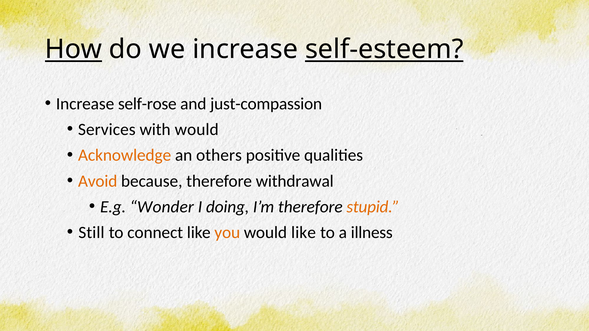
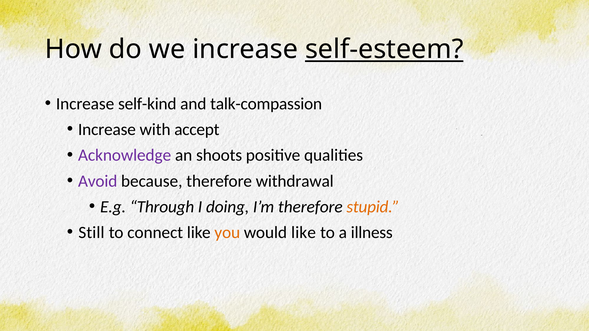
How underline: present -> none
self-rose: self-rose -> self-kind
just-compassion: just-compassion -> talk-compassion
Services at (107, 130): Services -> Increase
with would: would -> accept
Acknowledge colour: orange -> purple
others: others -> shoots
Avoid colour: orange -> purple
Wonder: Wonder -> Through
